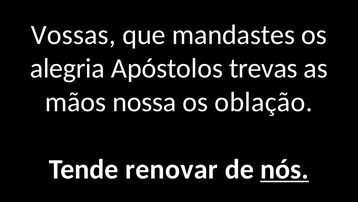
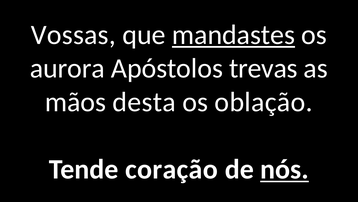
mandastes underline: none -> present
alegria: alegria -> aurora
nossa: nossa -> desta
renovar: renovar -> coração
